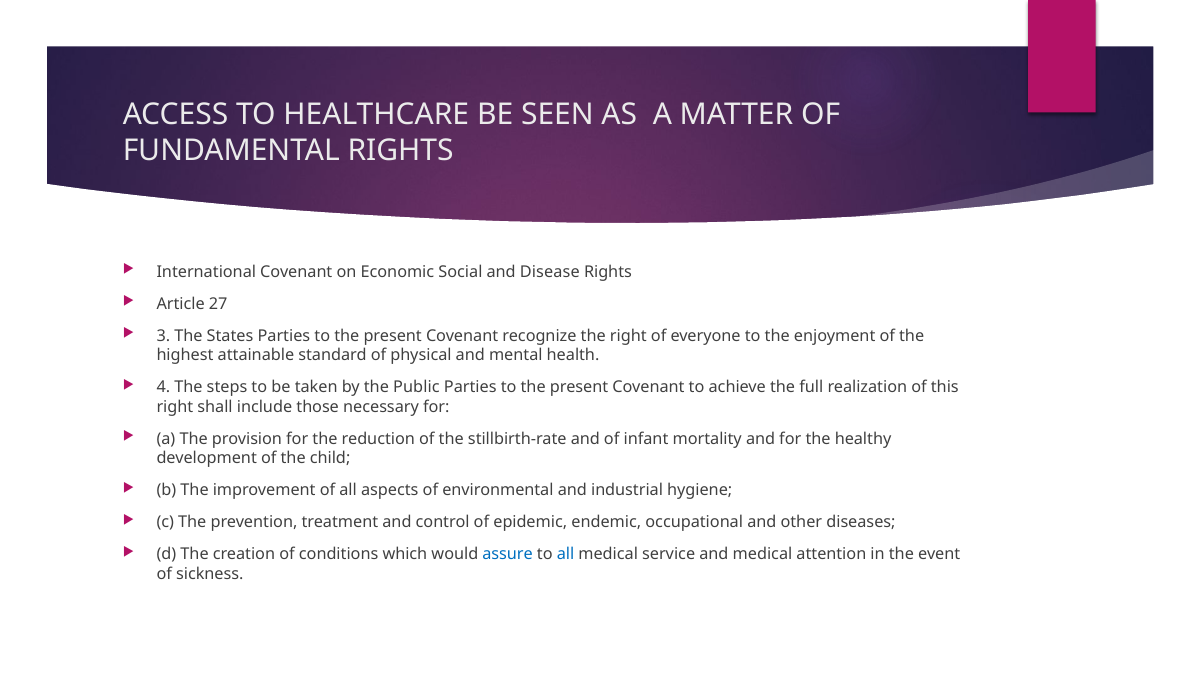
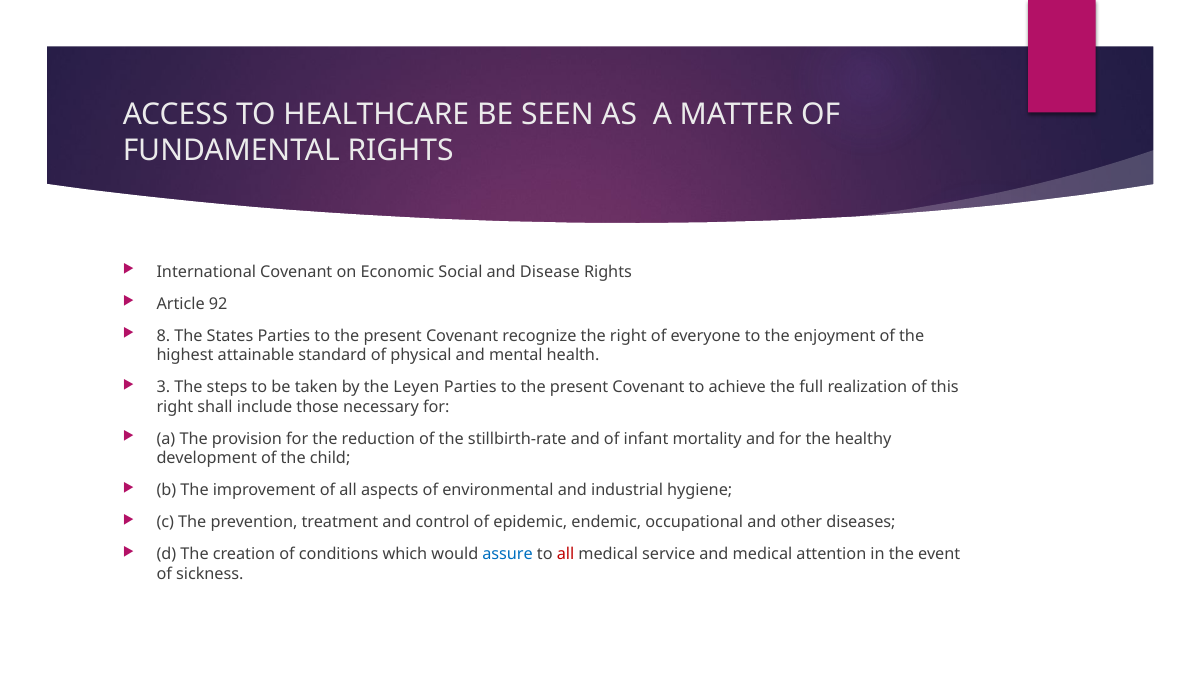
27: 27 -> 92
3: 3 -> 8
4: 4 -> 3
Public: Public -> Leyen
all at (565, 555) colour: blue -> red
